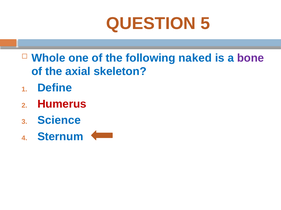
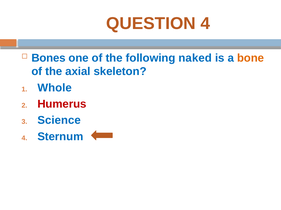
QUESTION 5: 5 -> 4
Whole: Whole -> Bones
bone colour: purple -> orange
Define: Define -> Whole
